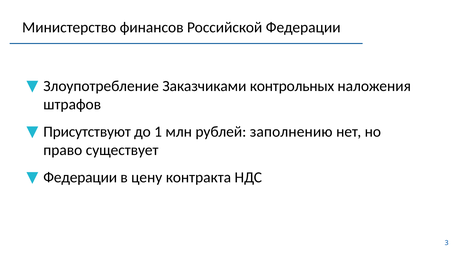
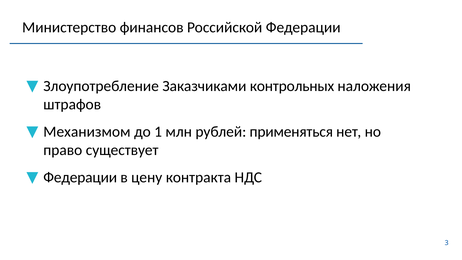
Присутствуют: Присутствуют -> Механизмом
заполнению: заполнению -> применяться
